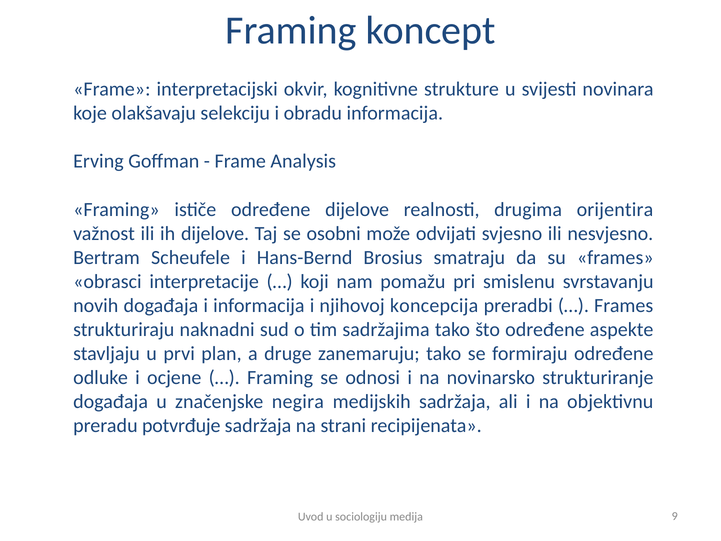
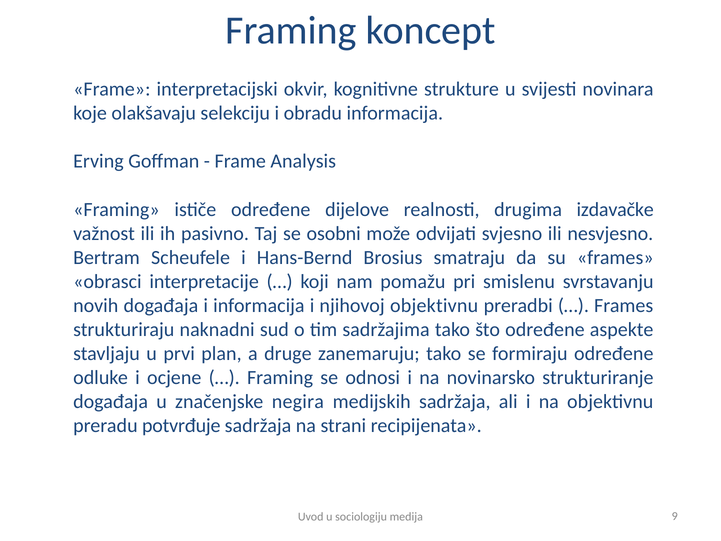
orijentira: orijentira -> izdavačke
ih dijelove: dijelove -> pasivno
njihovoj koncepcija: koncepcija -> objektivnu
